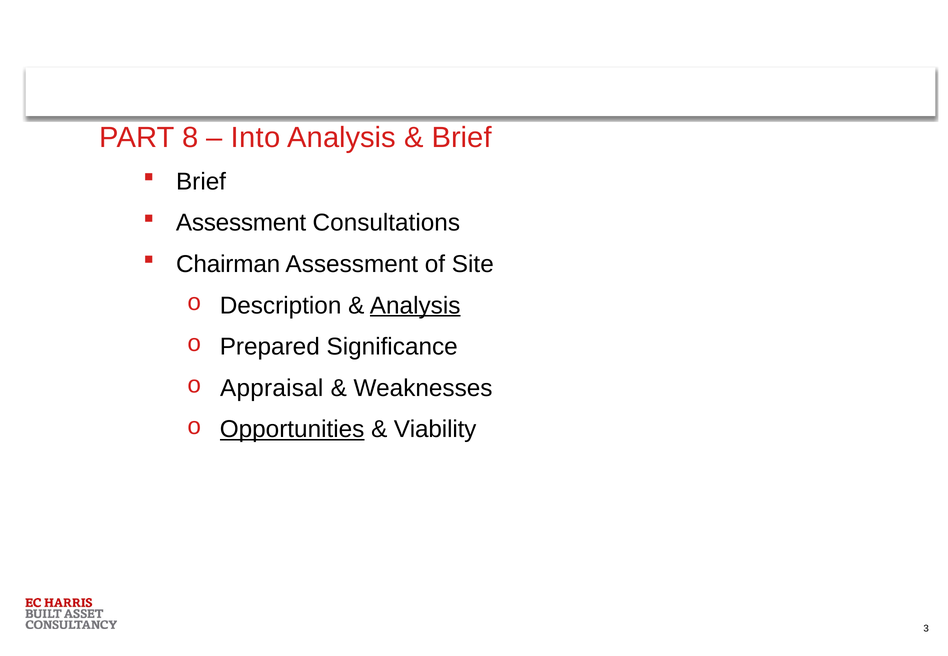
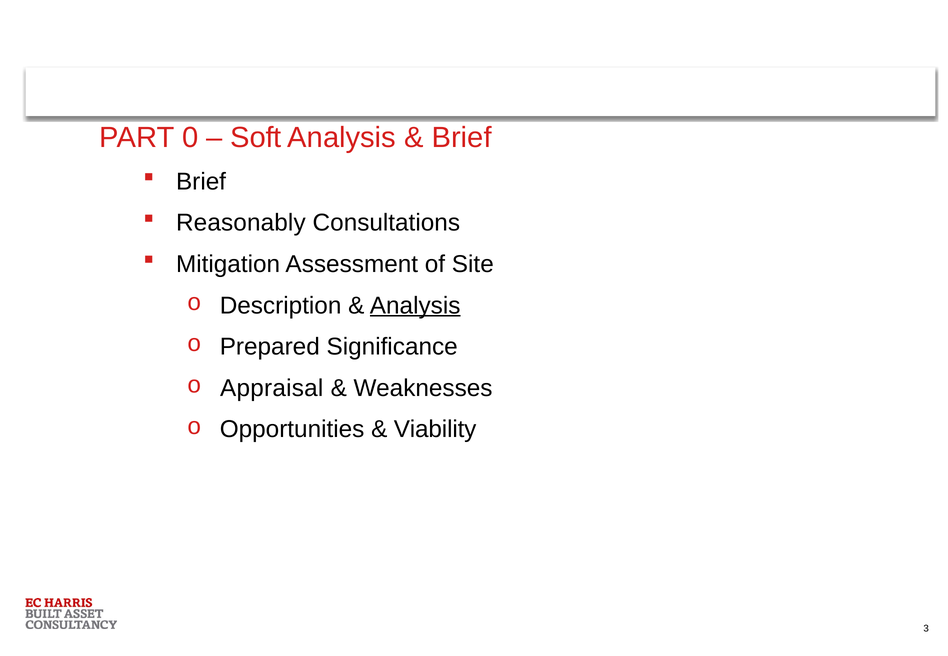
8: 8 -> 0
Into: Into -> Soft
Assessment at (241, 223): Assessment -> Reasonably
Chairman: Chairman -> Mitigation
Opportunities underline: present -> none
